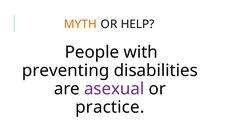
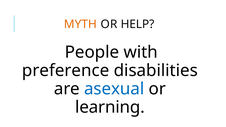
preventing: preventing -> preference
asexual colour: purple -> blue
practice: practice -> learning
